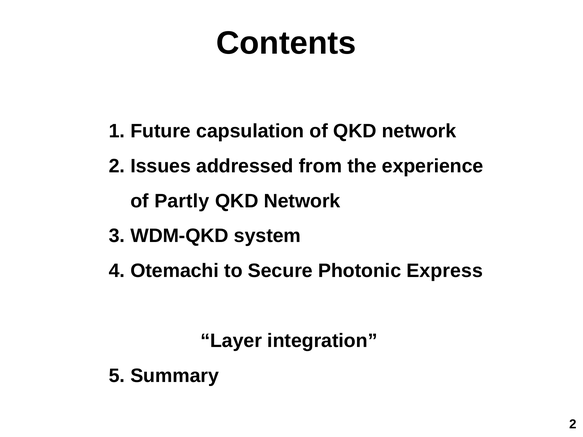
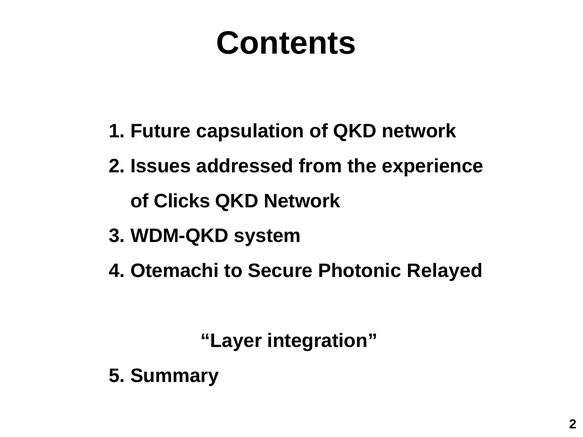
Partly: Partly -> Clicks
Express: Express -> Relayed
